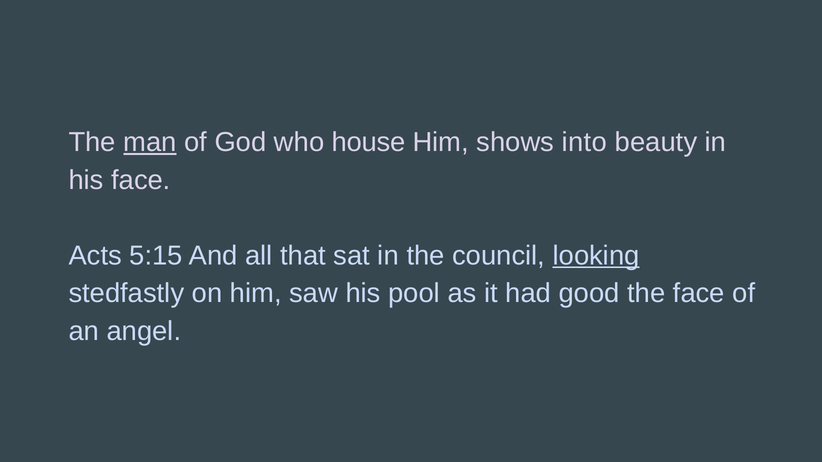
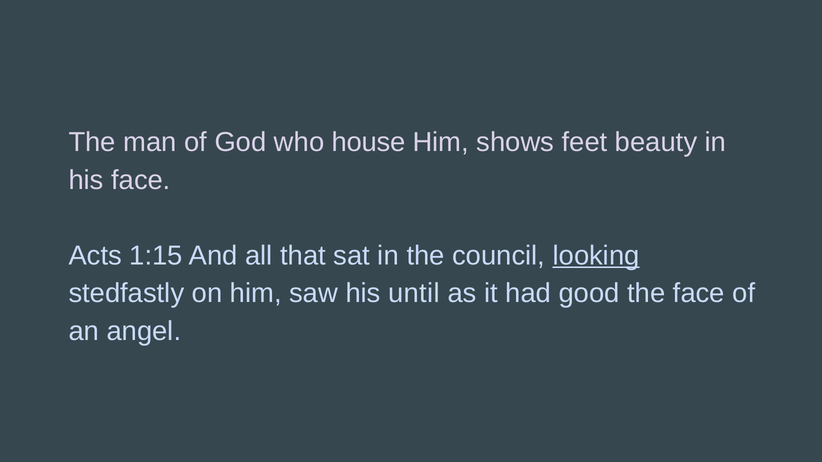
man underline: present -> none
into: into -> feet
5:15: 5:15 -> 1:15
pool: pool -> until
